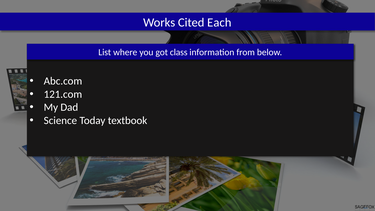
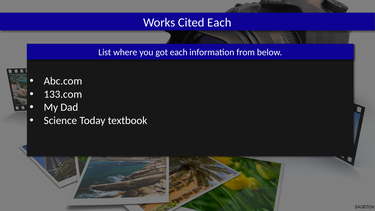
got class: class -> each
121.com: 121.com -> 133.com
